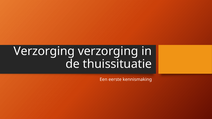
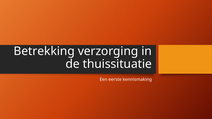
Verzorging at (44, 51): Verzorging -> Betrekking
